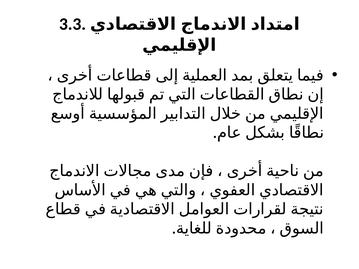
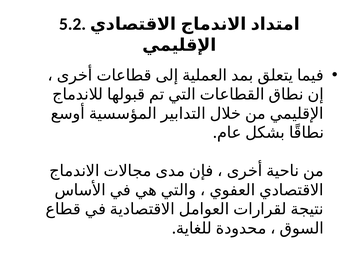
3.3: 3.3 -> 5.2
